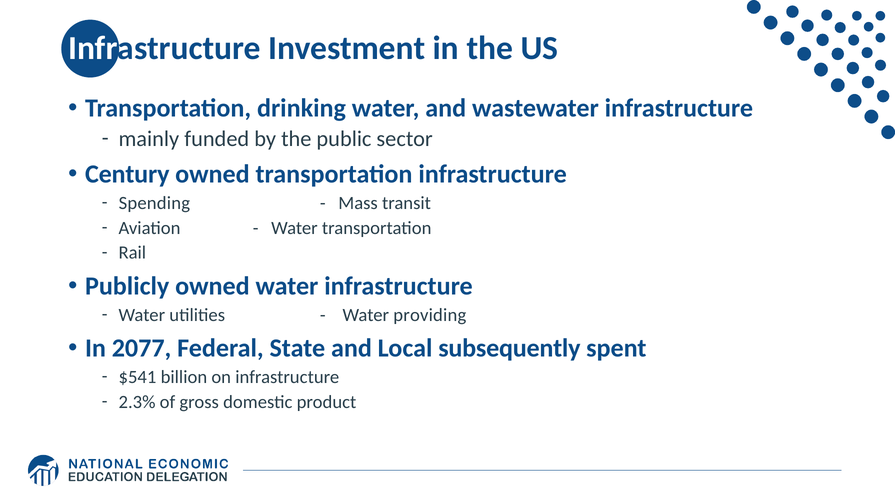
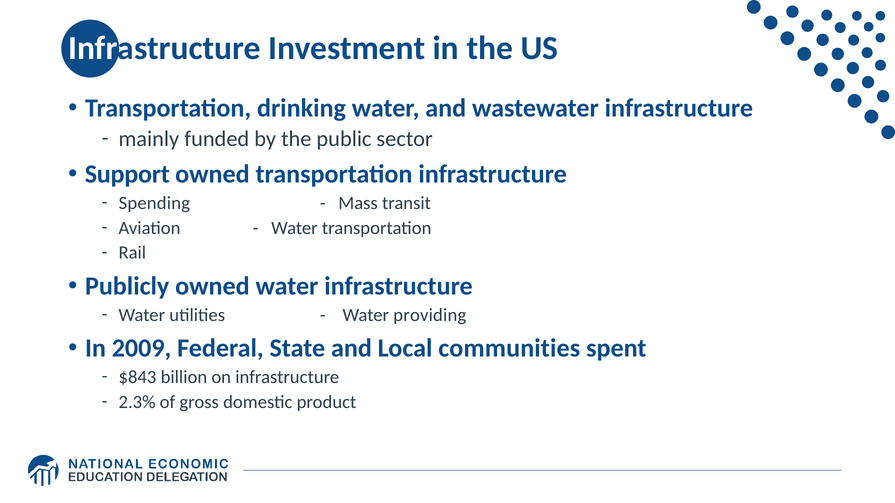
Century: Century -> Support
2077: 2077 -> 2009
subsequently: subsequently -> communities
$541: $541 -> $843
